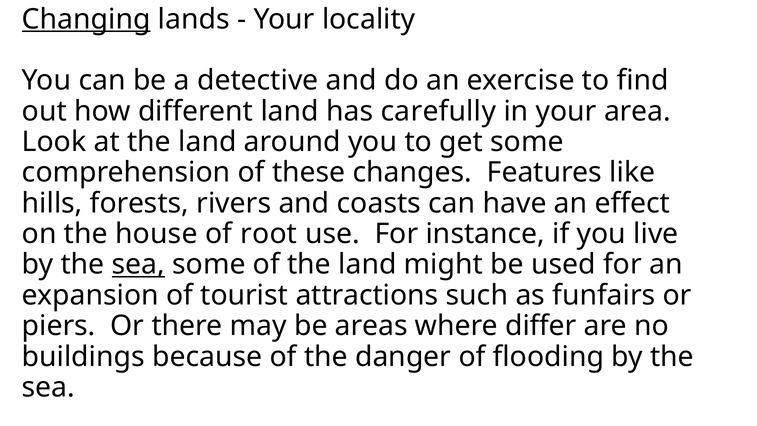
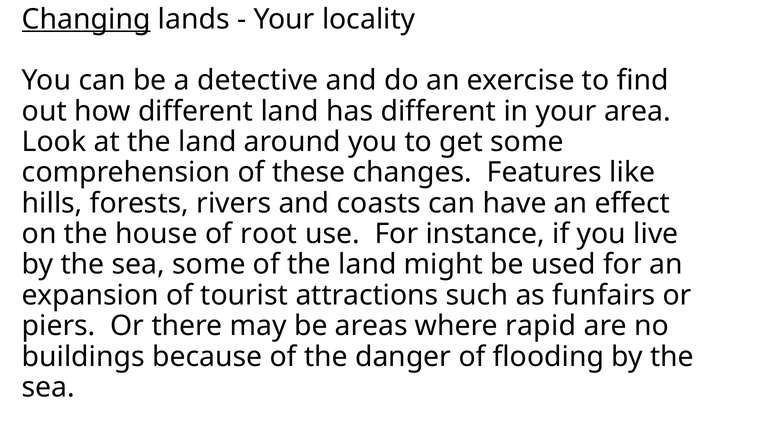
has carefully: carefully -> different
sea at (138, 264) underline: present -> none
differ: differ -> rapid
